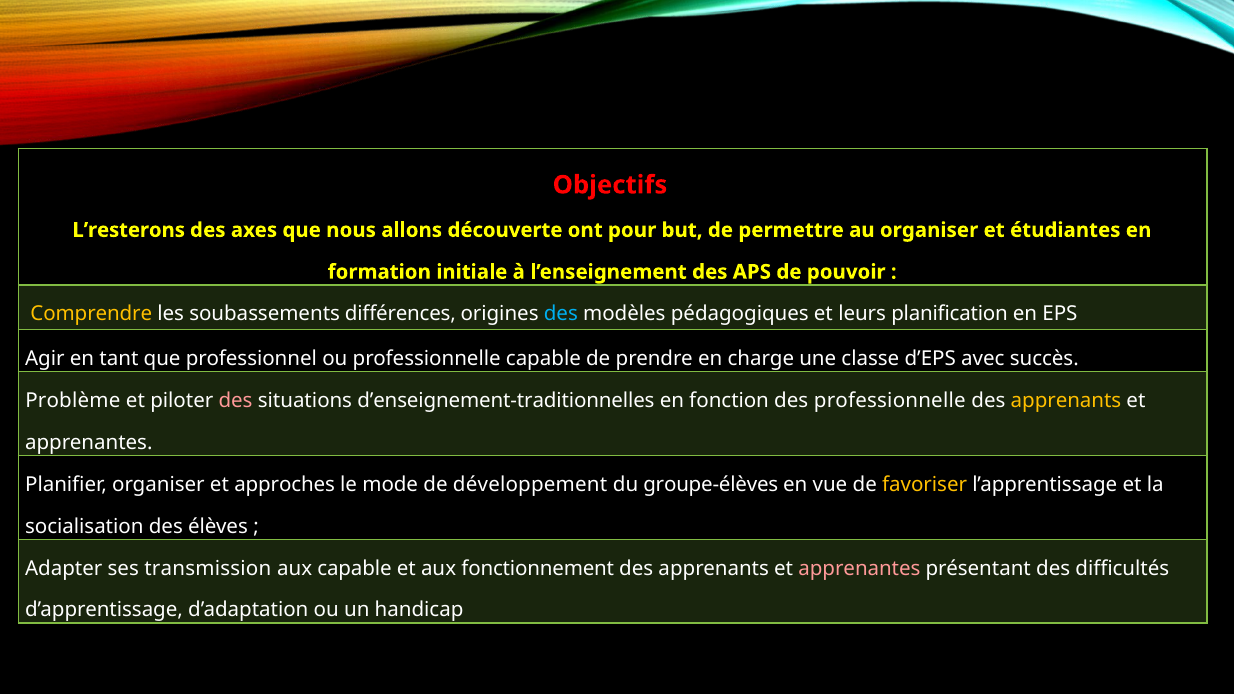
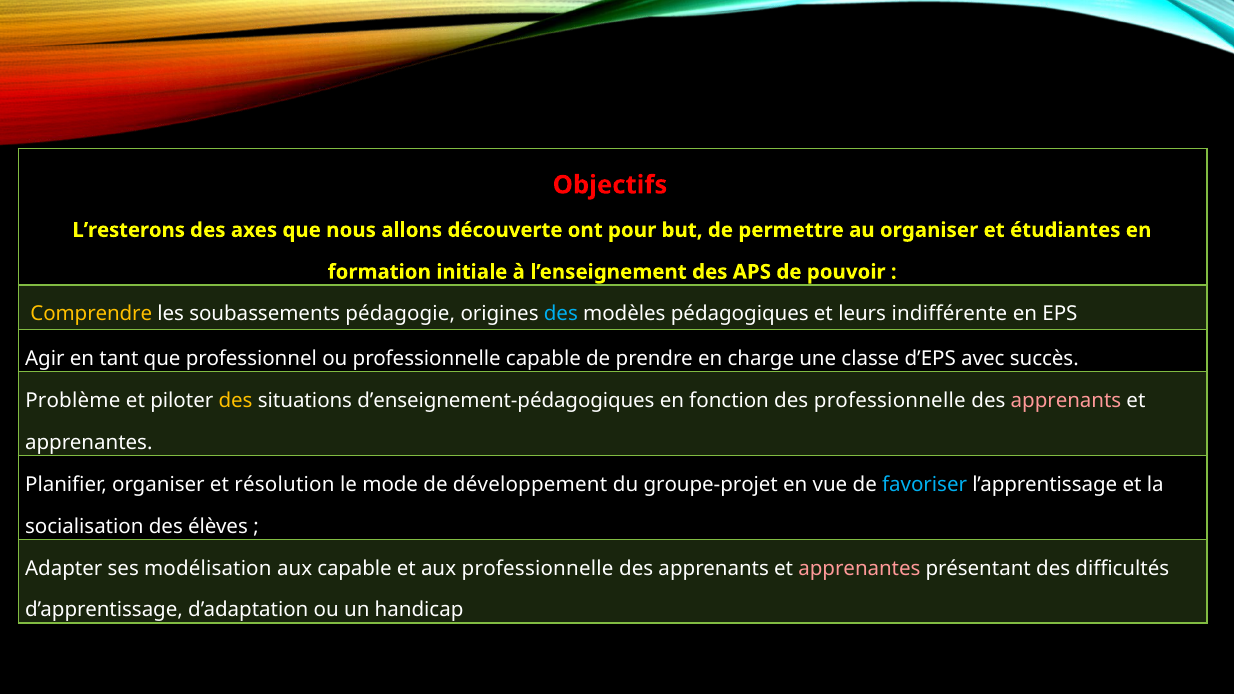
différences: différences -> pédagogie
planification: planification -> indifférente
des at (236, 401) colour: pink -> yellow
d’enseignement-traditionnelles: d’enseignement-traditionnelles -> d’enseignement-pédagogiques
apprenants at (1066, 401) colour: yellow -> pink
approches: approches -> résolution
groupe-élèves: groupe-élèves -> groupe-projet
favoriser colour: yellow -> light blue
transmission: transmission -> modélisation
aux fonctionnement: fonctionnement -> professionnelle
